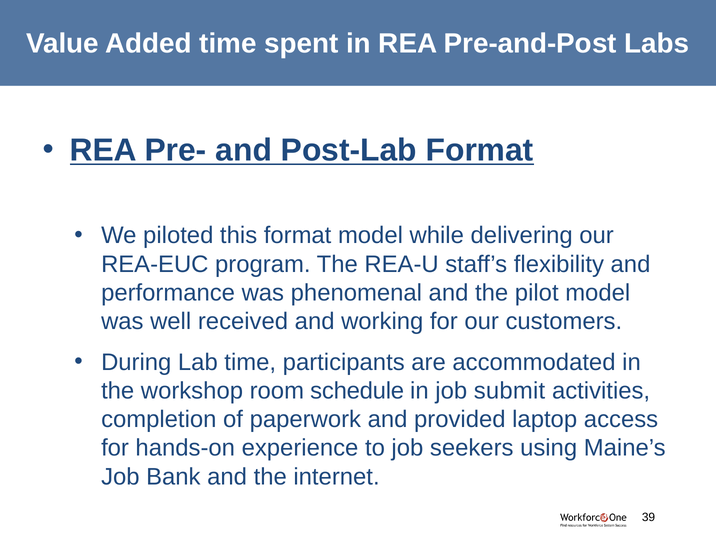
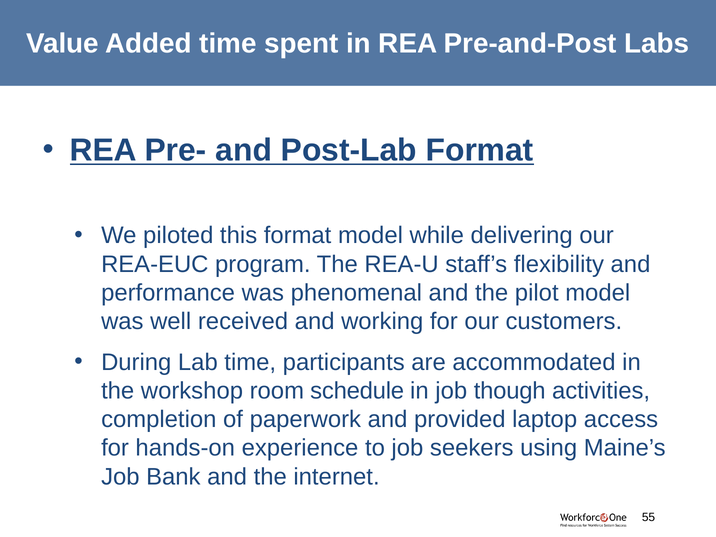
submit: submit -> though
39: 39 -> 55
